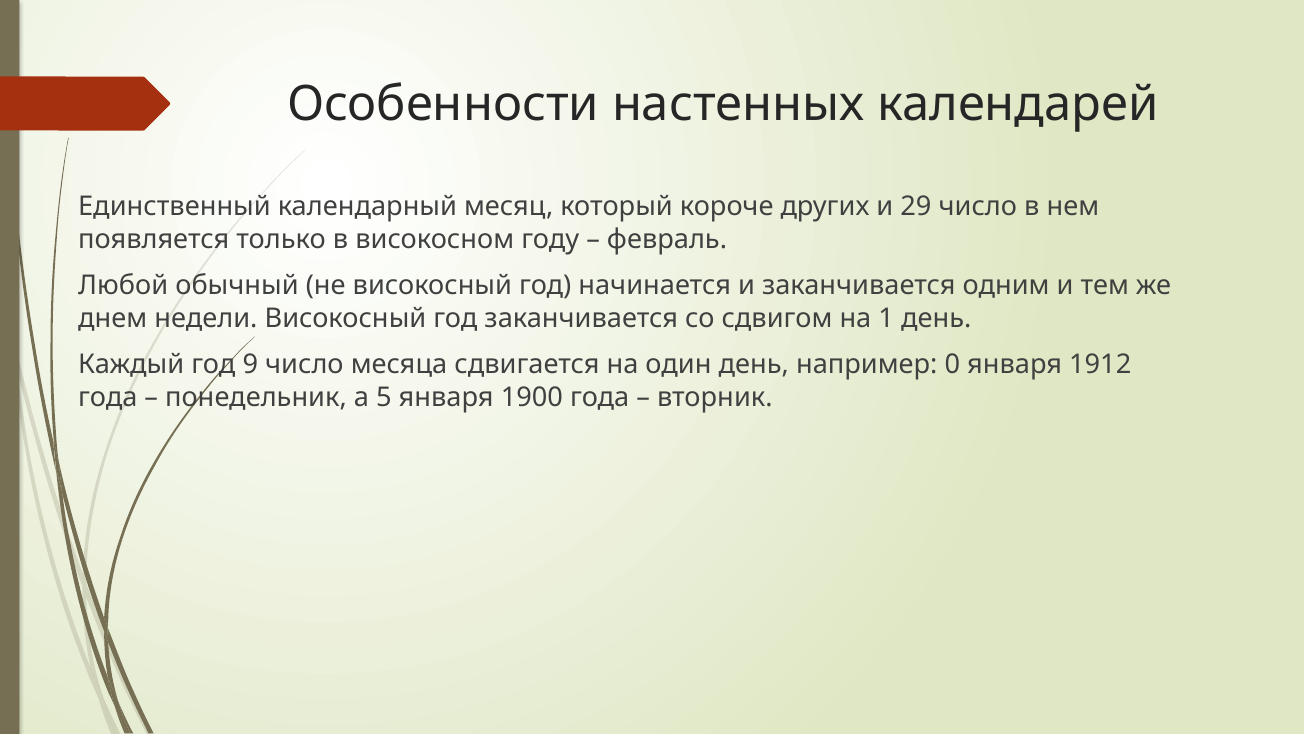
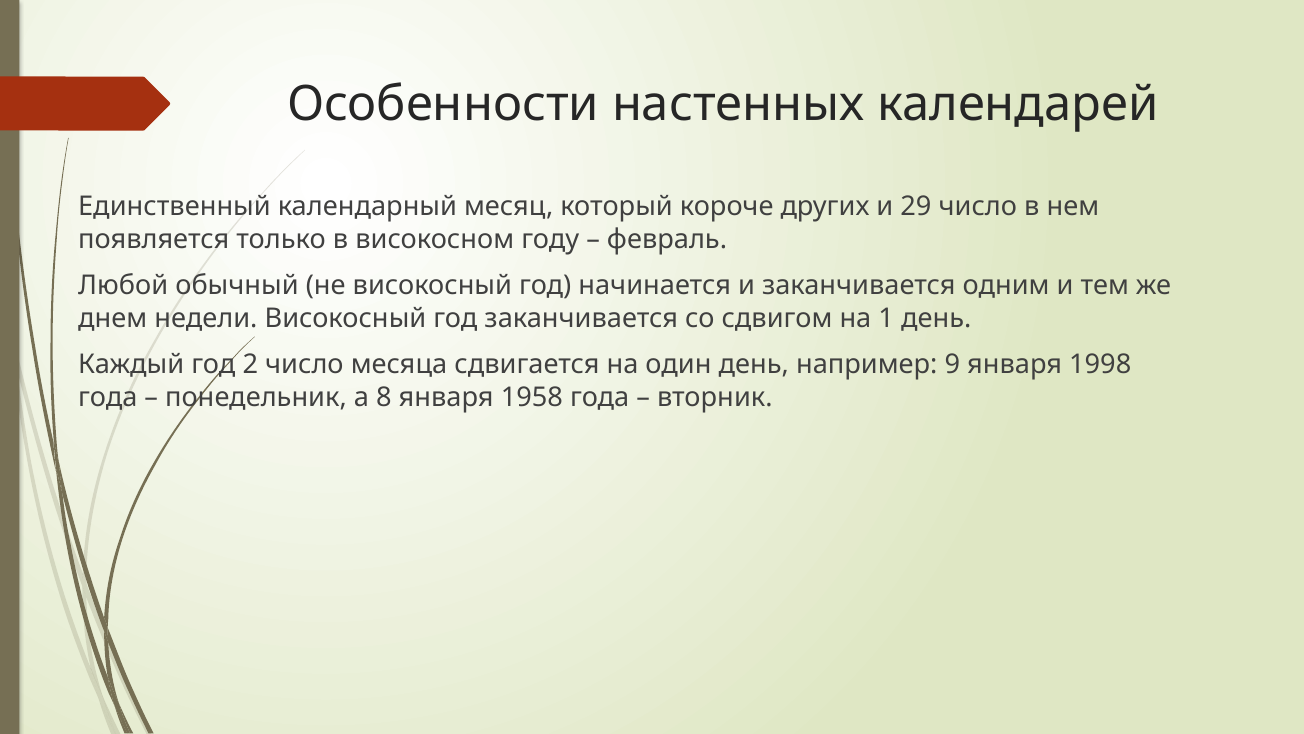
9: 9 -> 2
0: 0 -> 9
1912: 1912 -> 1998
5: 5 -> 8
1900: 1900 -> 1958
